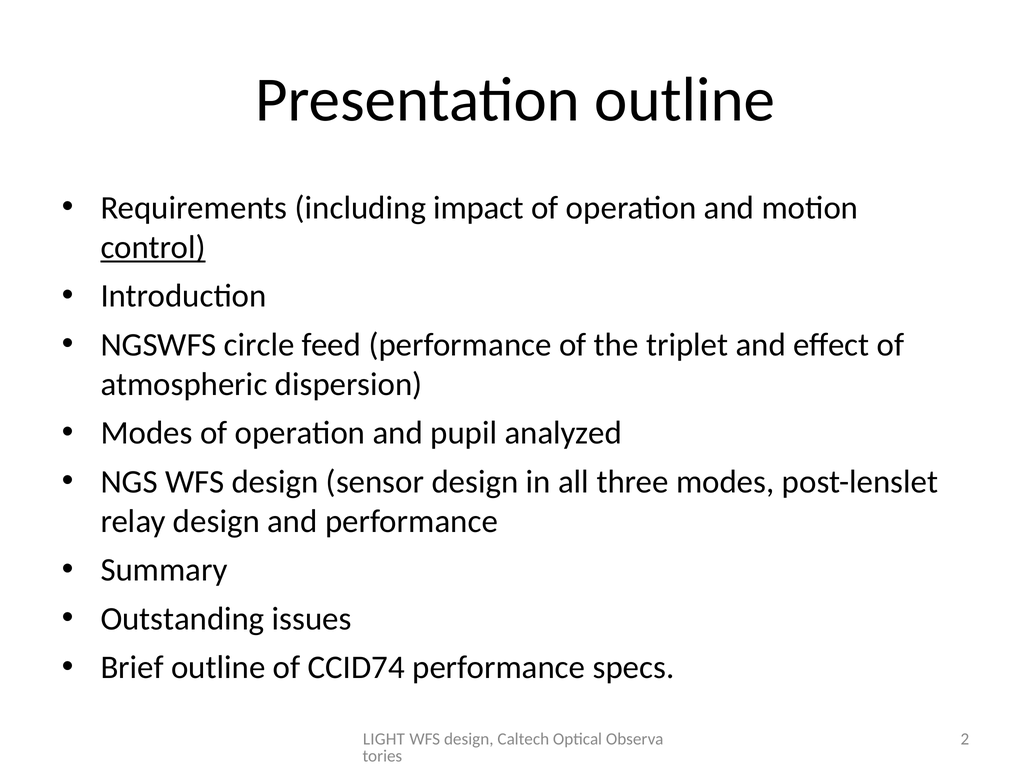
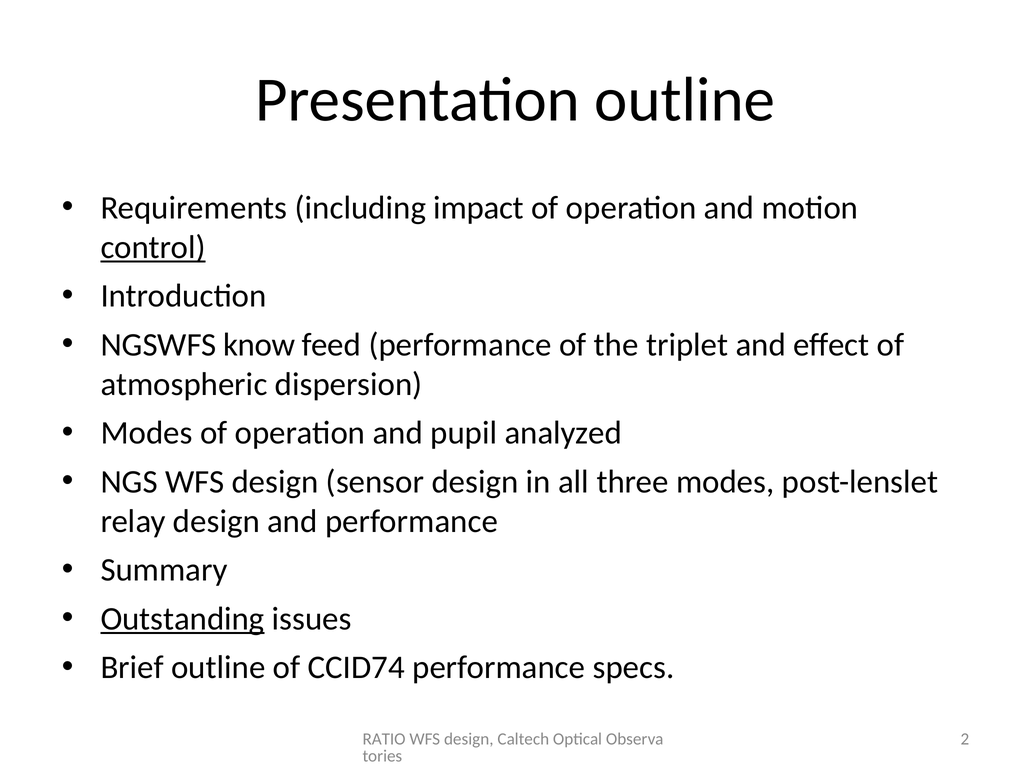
circle: circle -> know
Outstanding underline: none -> present
LIGHT: LIGHT -> RATIO
